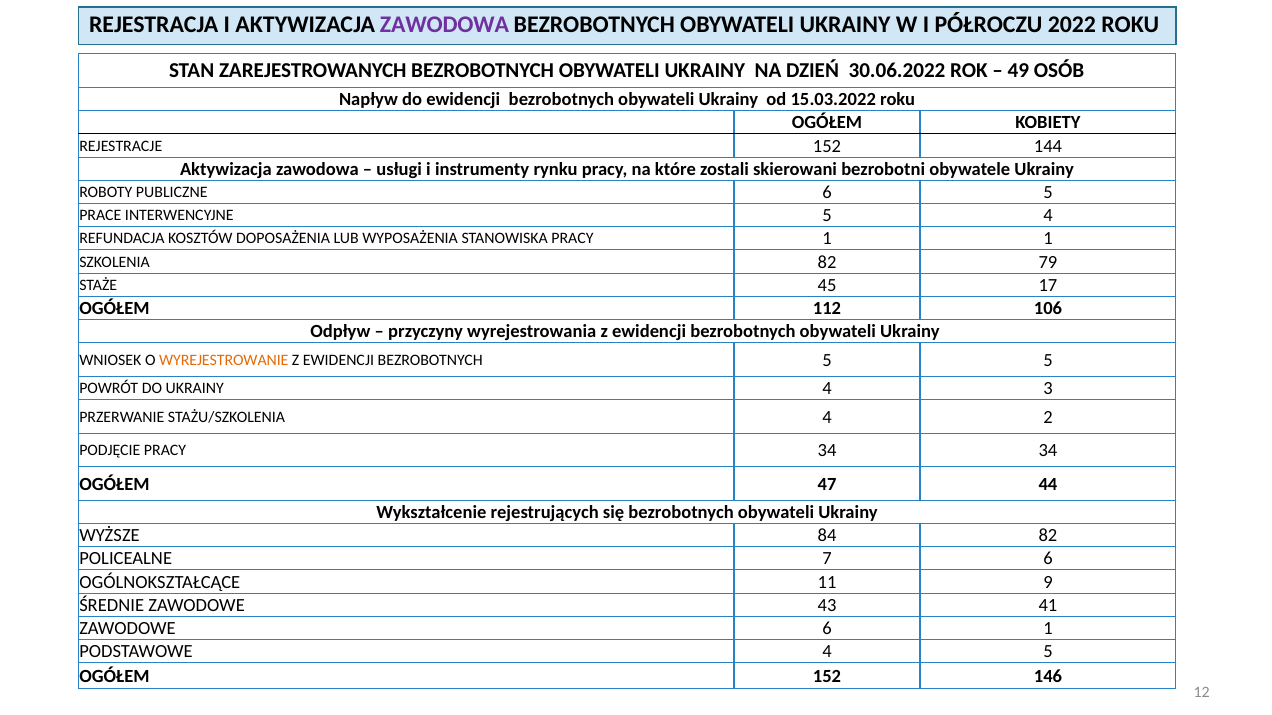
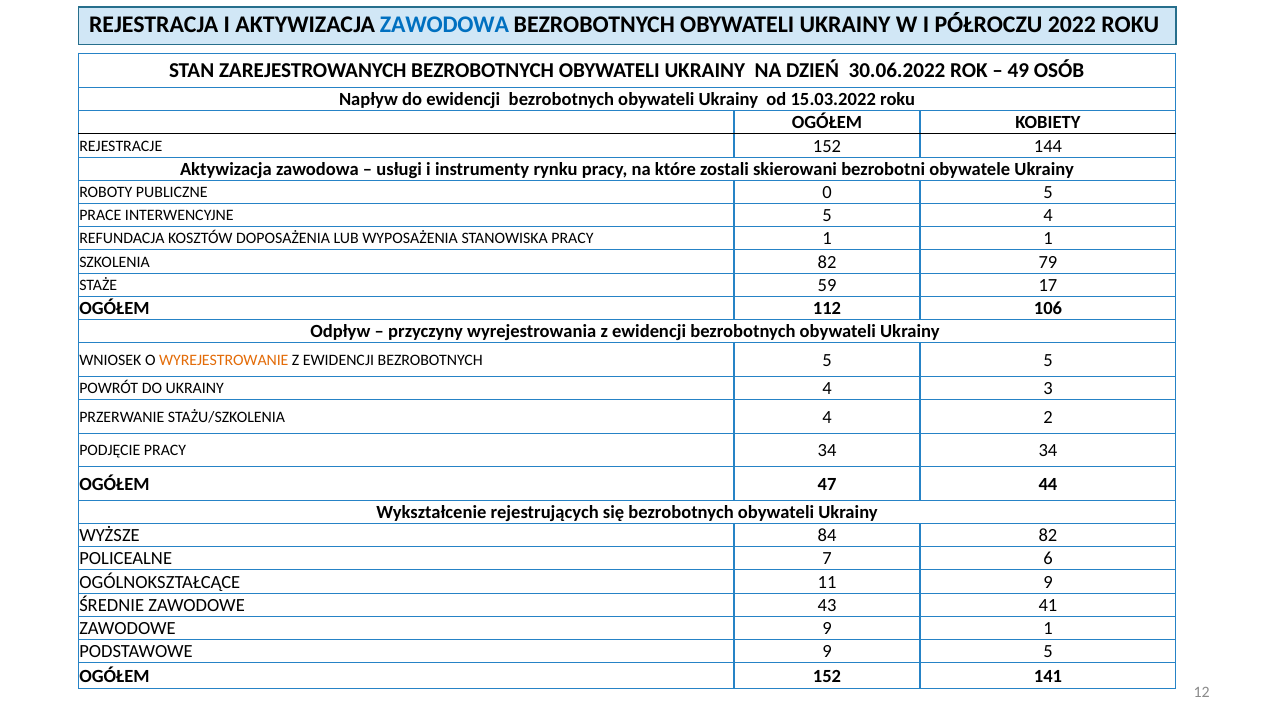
ZAWODOWA at (444, 25) colour: purple -> blue
PUBLICZNE 6: 6 -> 0
45: 45 -> 59
ZAWODOWE 6: 6 -> 9
PODSTAWOWE 4: 4 -> 9
146: 146 -> 141
